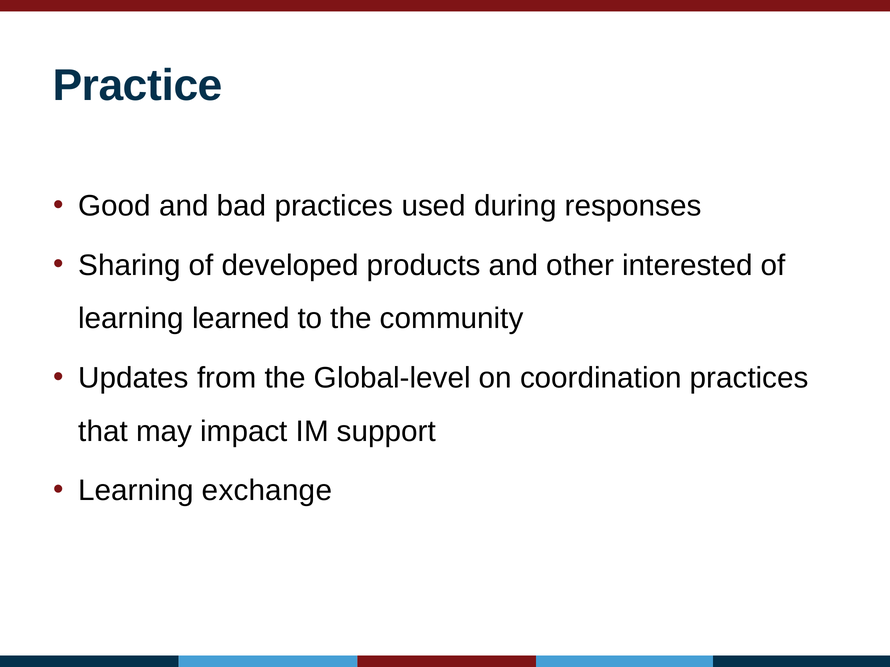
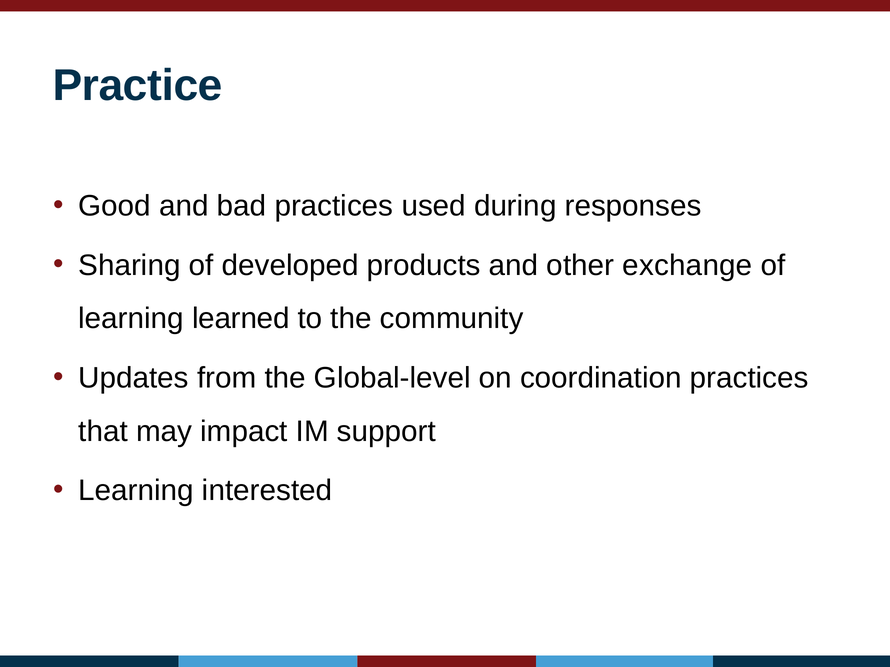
interested: interested -> exchange
exchange: exchange -> interested
